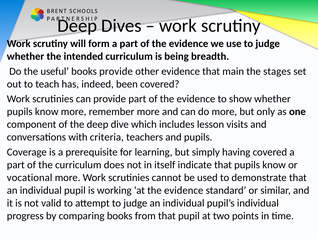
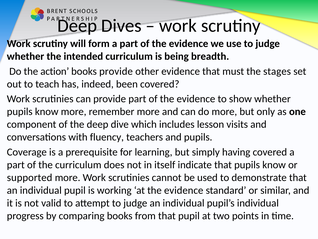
useful: useful -> action
main: main -> must
criteria: criteria -> fluency
vocational: vocational -> supported
